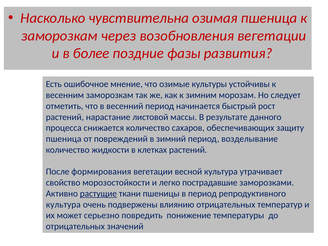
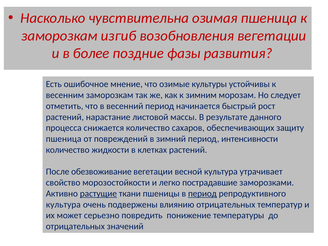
через: через -> изгиб
возделывание: возделывание -> интенсивности
формирования: формирования -> обезвоживание
период at (202, 194) underline: none -> present
